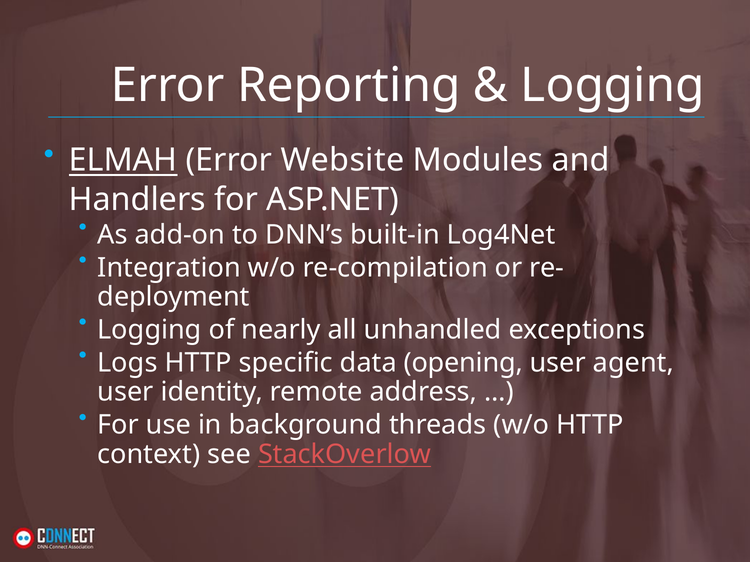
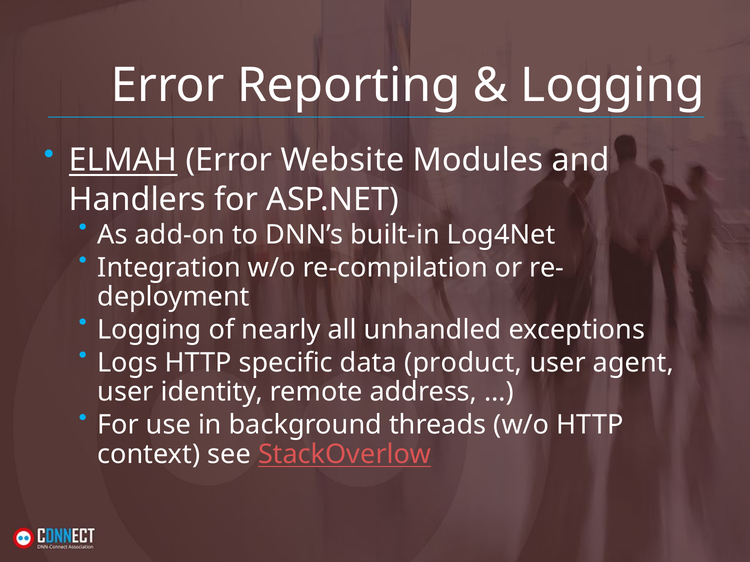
opening: opening -> product
